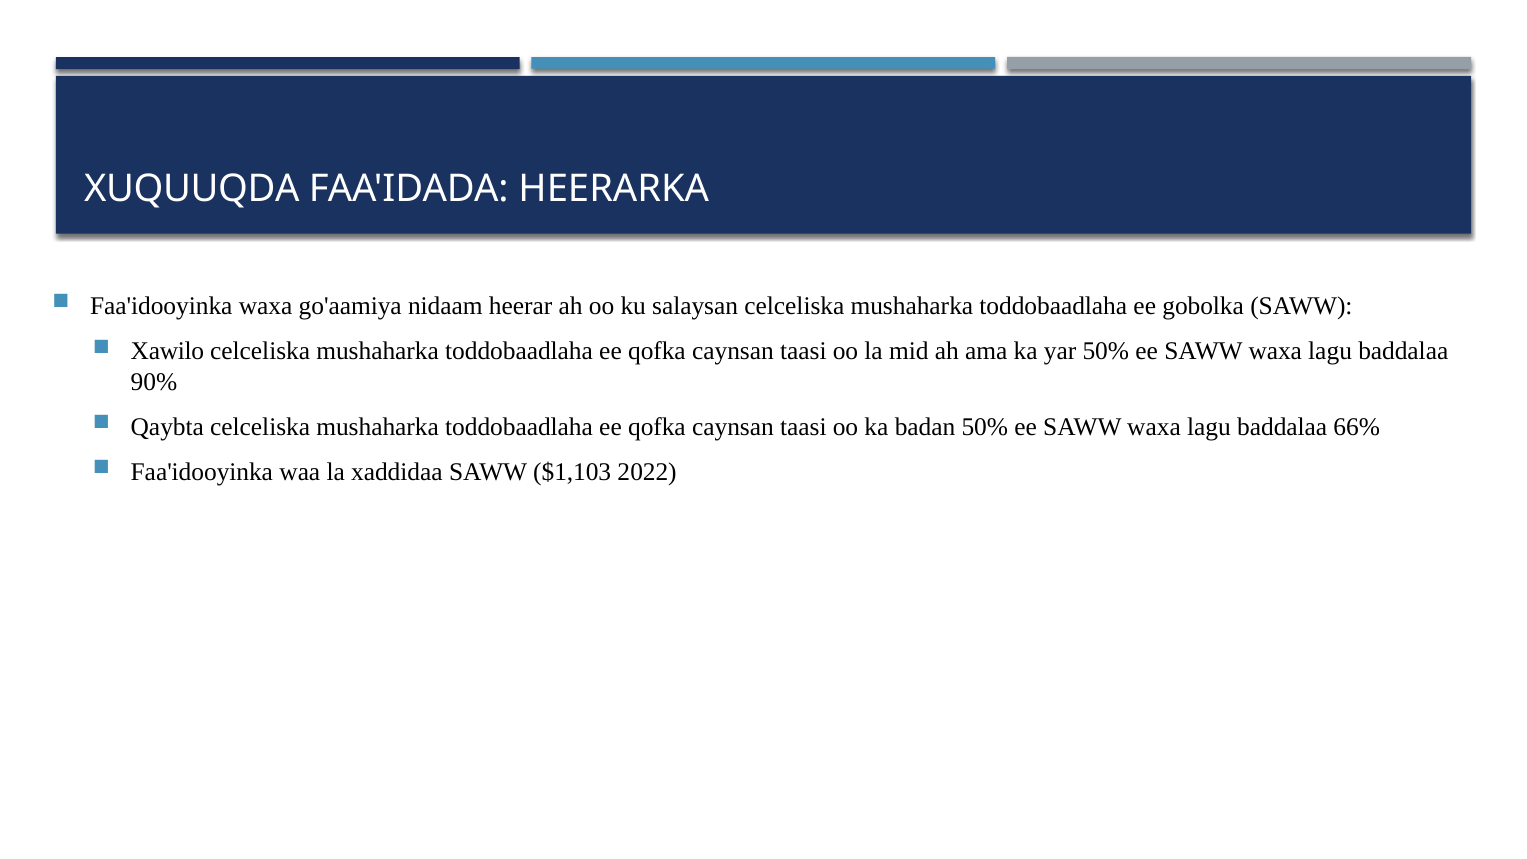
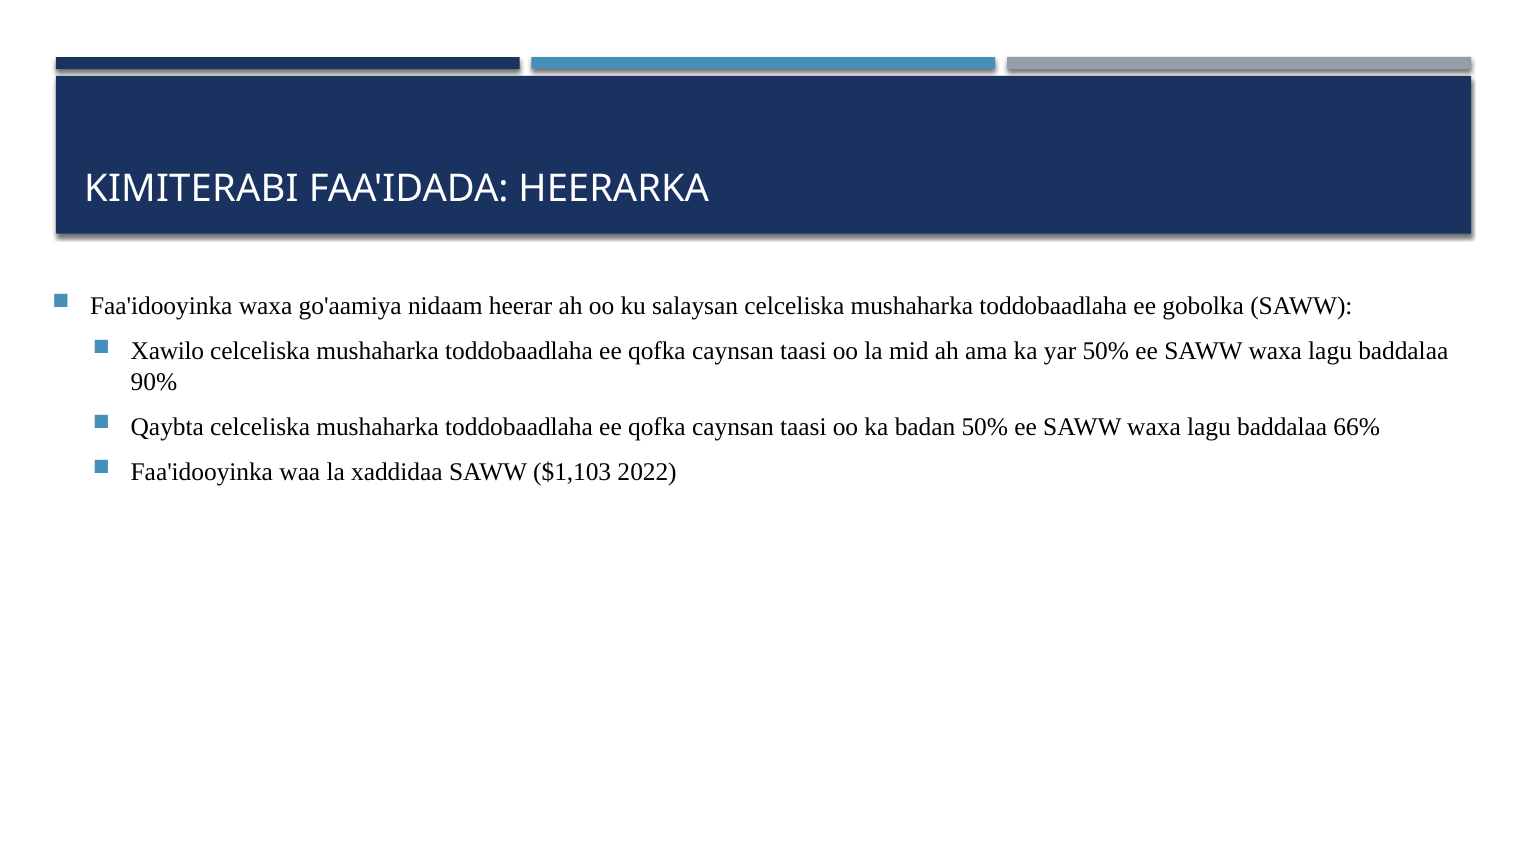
XUQUUQDA: XUQUUQDA -> KIMITERABI
